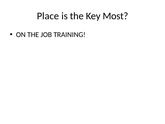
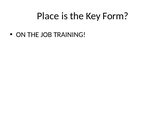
Most: Most -> Form
